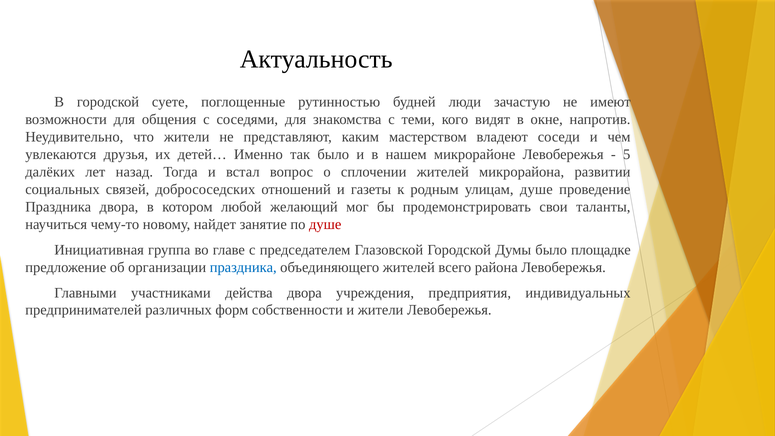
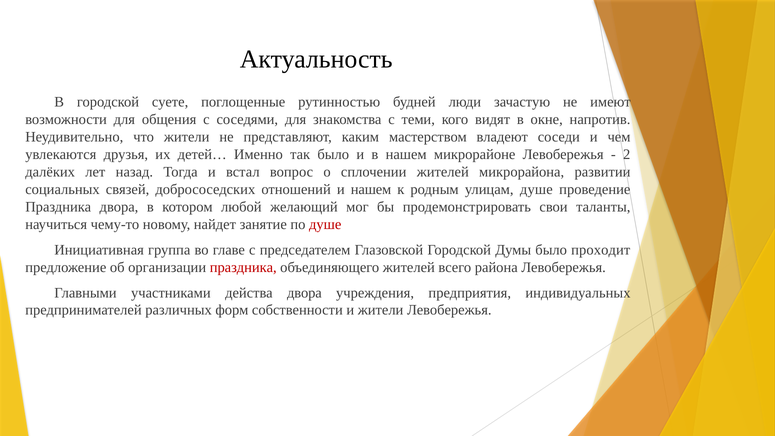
5: 5 -> 2
и газеты: газеты -> нашем
площадке: площадке -> проходит
праздника at (243, 267) colour: blue -> red
